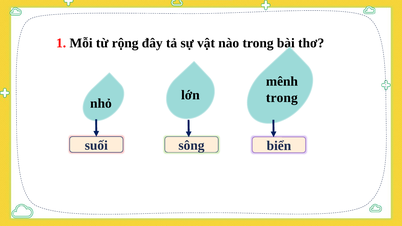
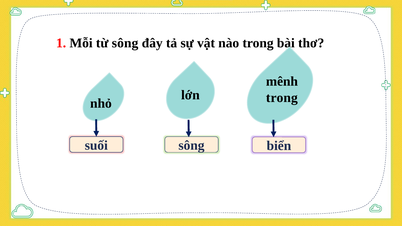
từ rộng: rộng -> sông
